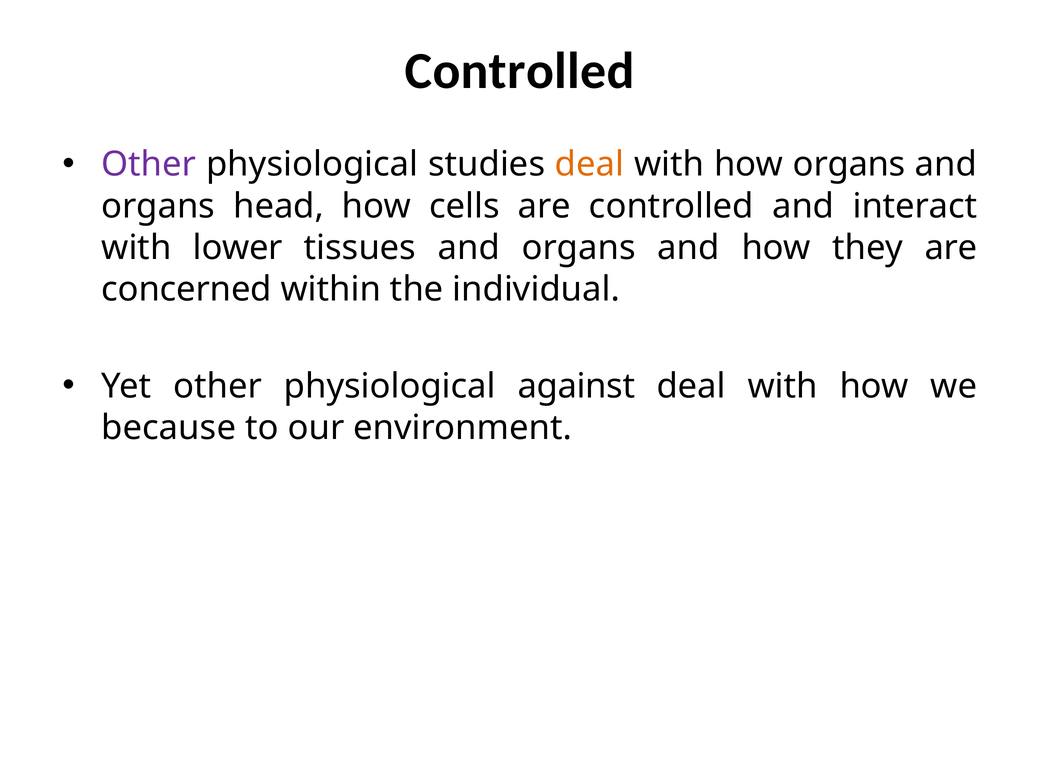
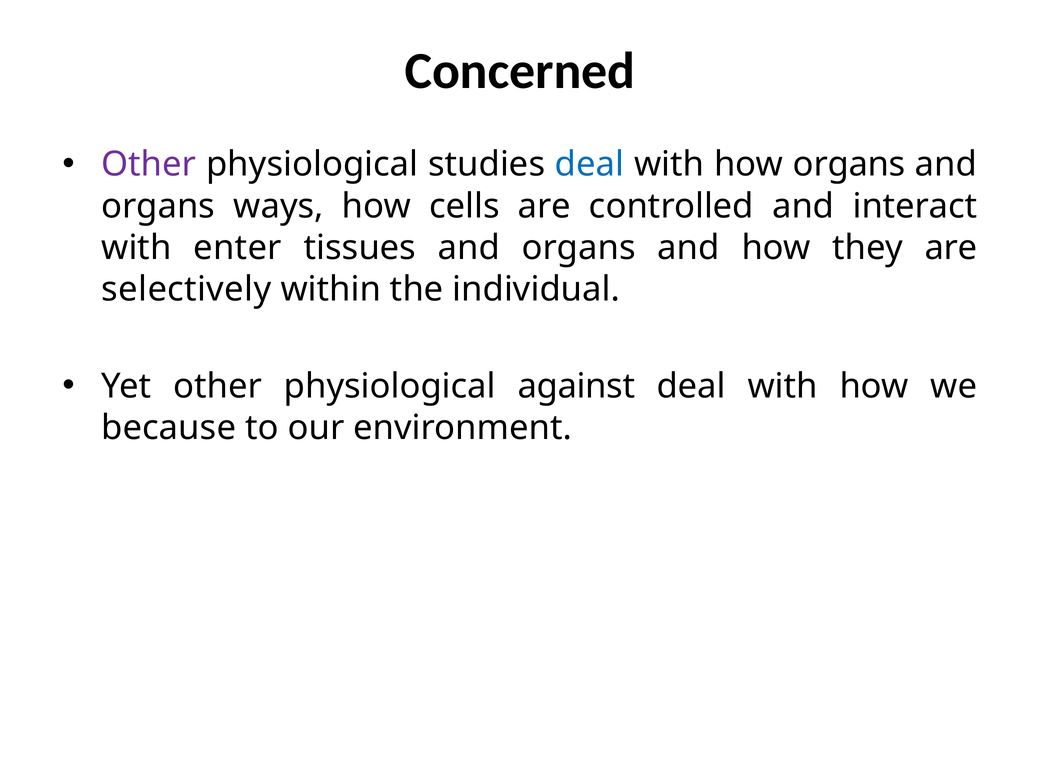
Controlled at (520, 71): Controlled -> Concerned
deal at (590, 165) colour: orange -> blue
head: head -> ways
lower: lower -> enter
concerned: concerned -> selectively
